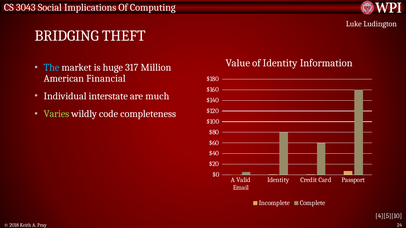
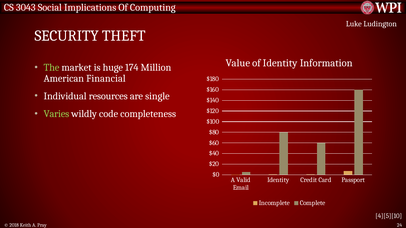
BRIDGING: BRIDGING -> SECURITY
The colour: light blue -> light green
317: 317 -> 174
interstate: interstate -> resources
much: much -> single
